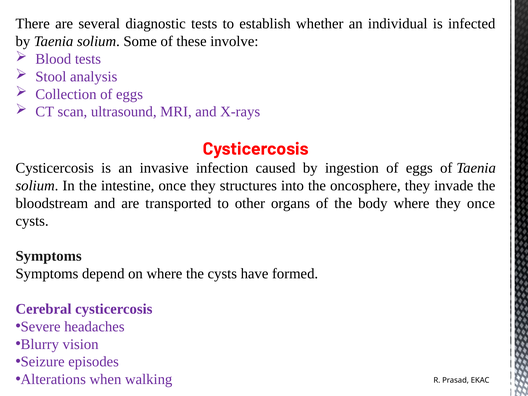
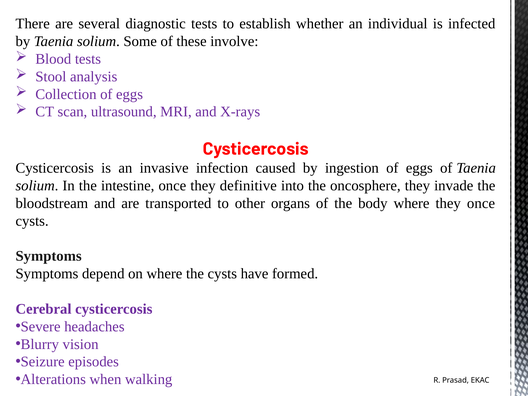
structures: structures -> definitive
